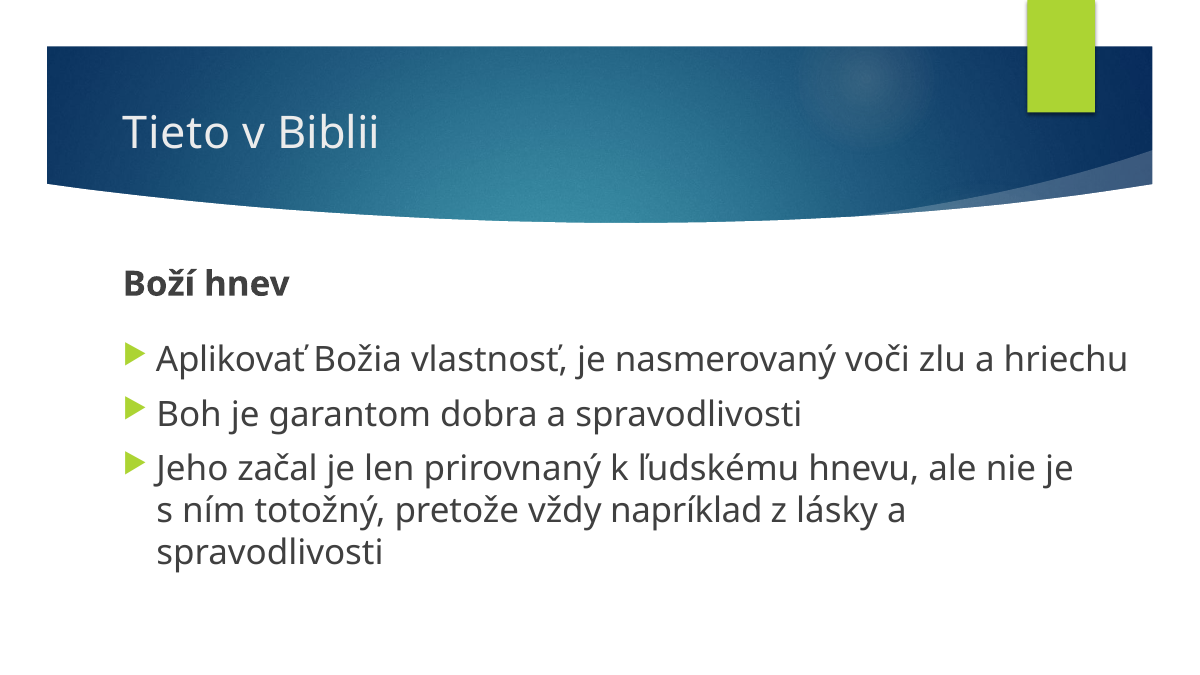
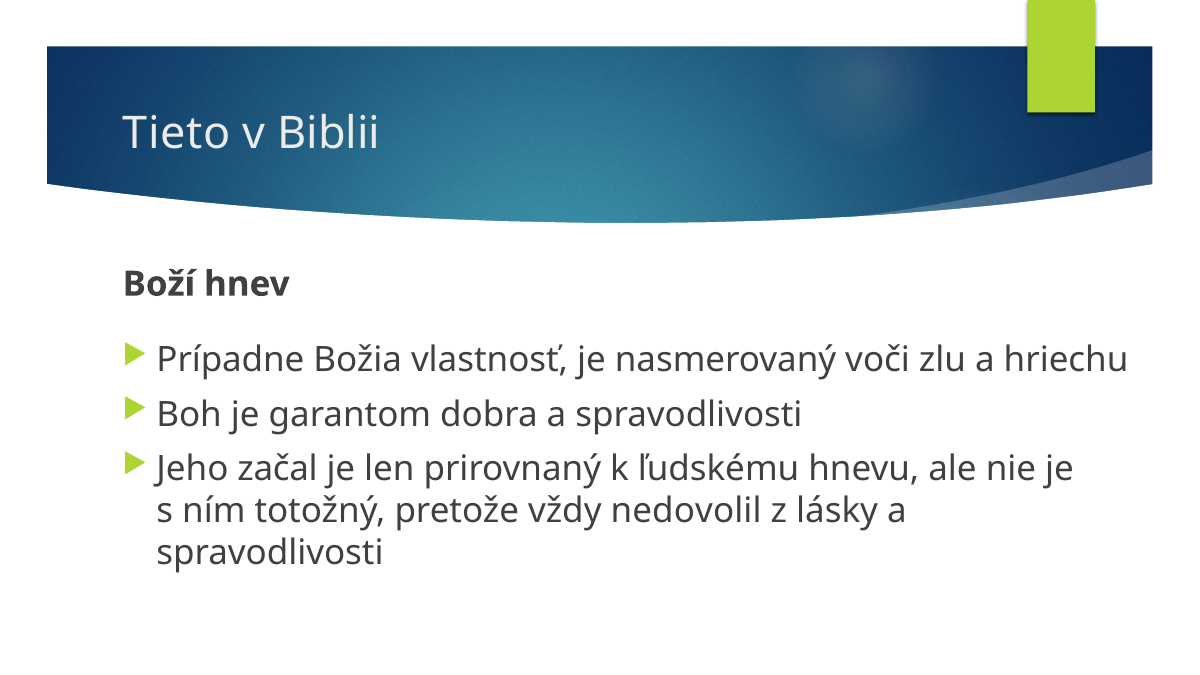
Aplikovať: Aplikovať -> Prípadne
napríklad: napríklad -> nedovolil
